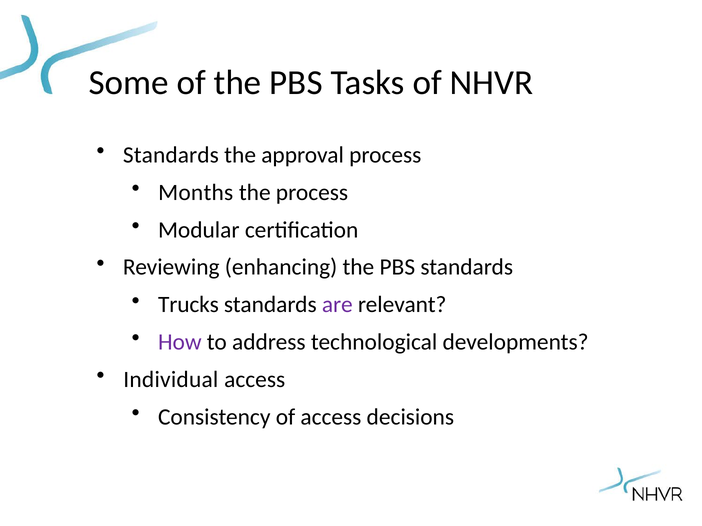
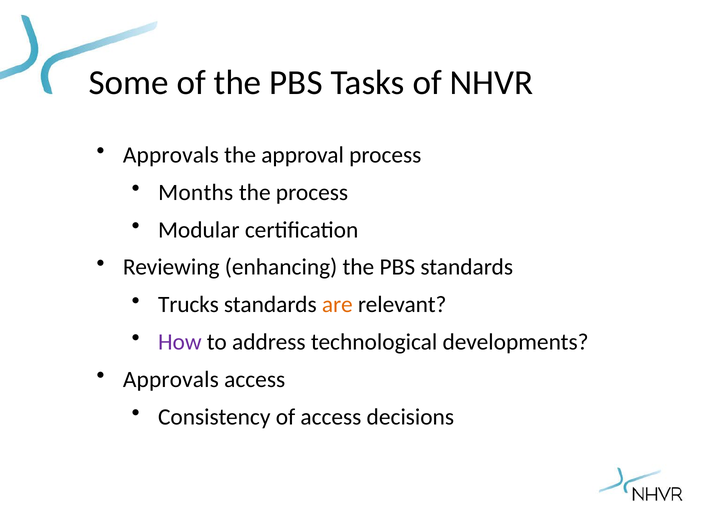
Standards at (171, 155): Standards -> Approvals
are colour: purple -> orange
Individual at (171, 380): Individual -> Approvals
